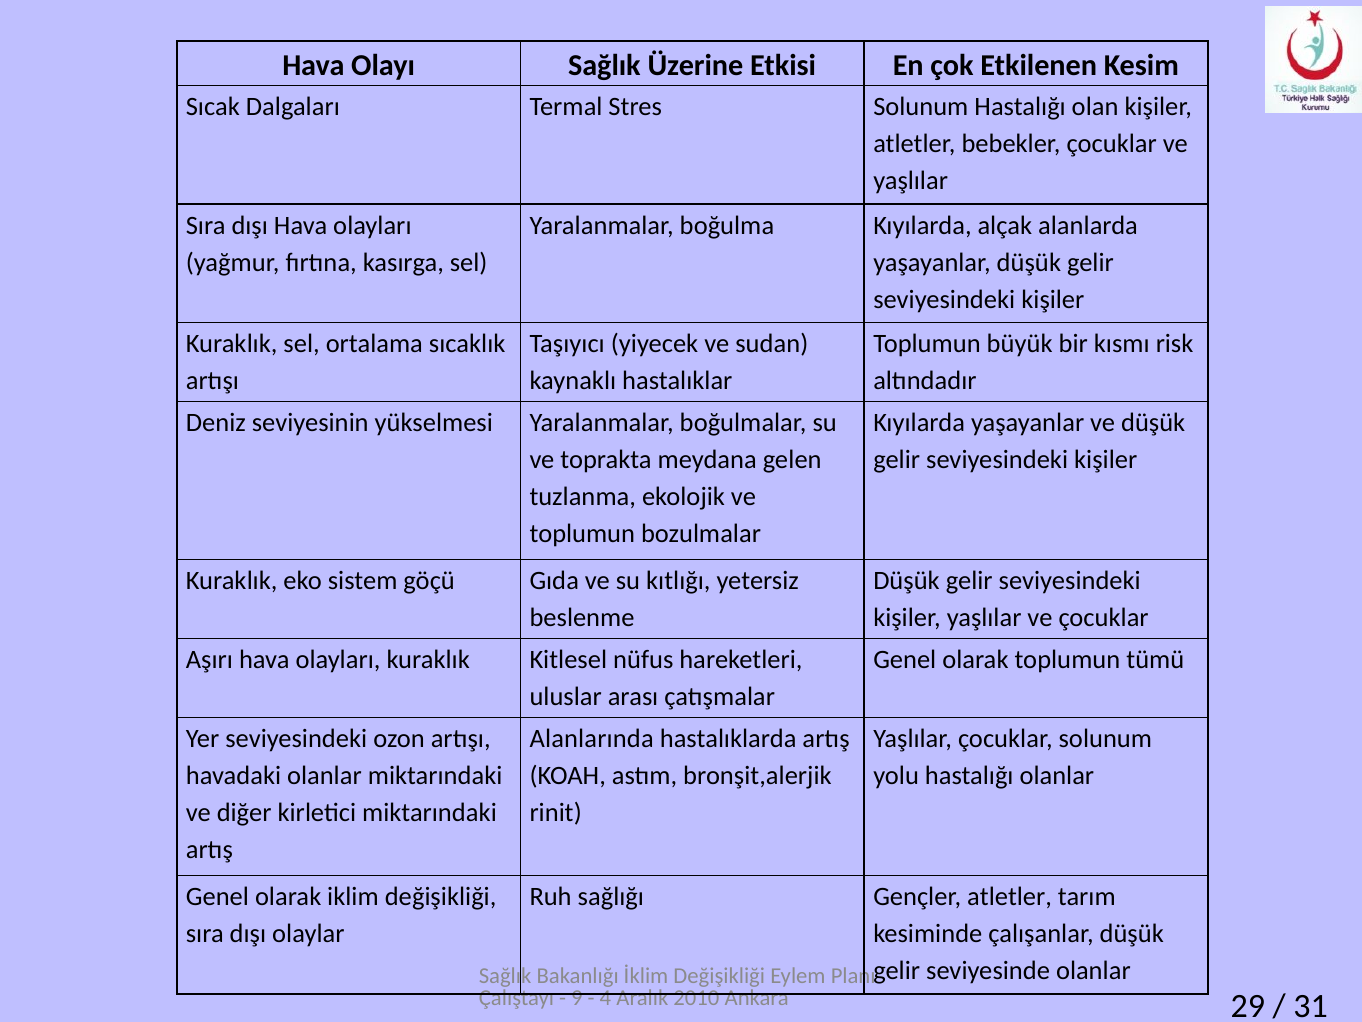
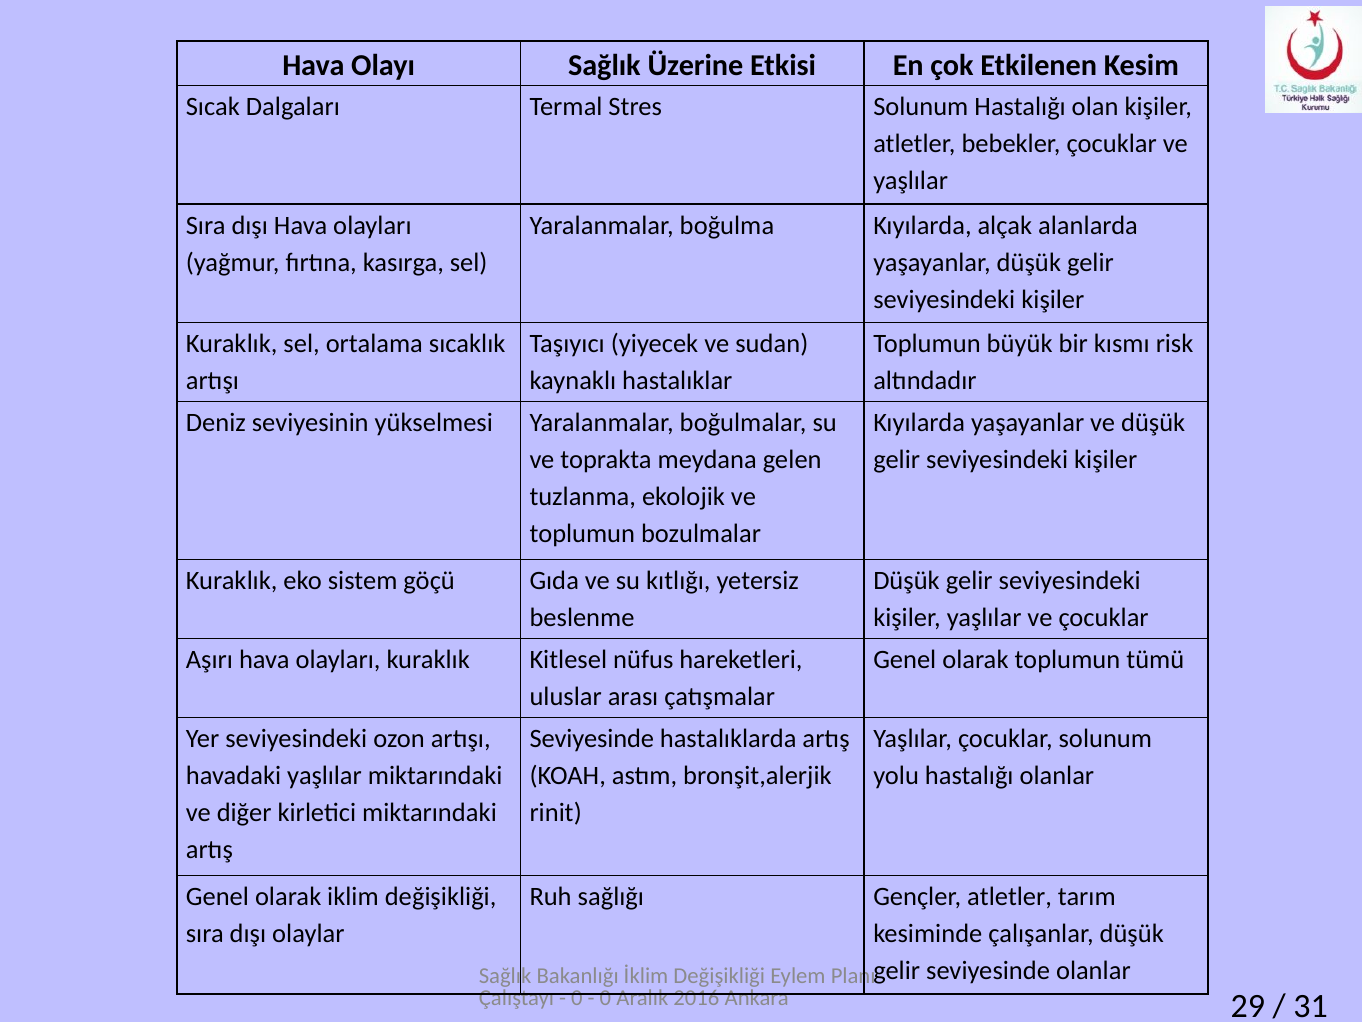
Alanlarında at (592, 738): Alanlarında -> Seviyesinde
havadaki olanlar: olanlar -> yaşlılar
9 at (577, 998): 9 -> 0
4 at (605, 998): 4 -> 0
2010: 2010 -> 2016
